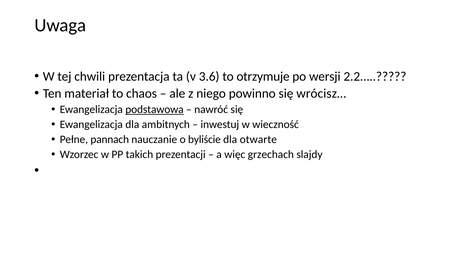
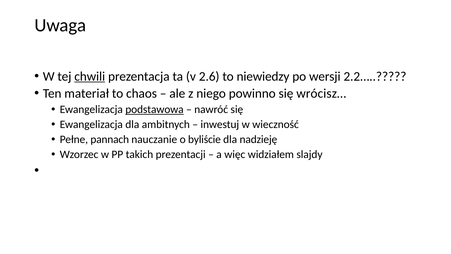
chwili underline: none -> present
3.6: 3.6 -> 2.6
otrzymuje: otrzymuje -> niewiedzy
otwarte: otwarte -> nadzieję
grzechach: grzechach -> widziałem
